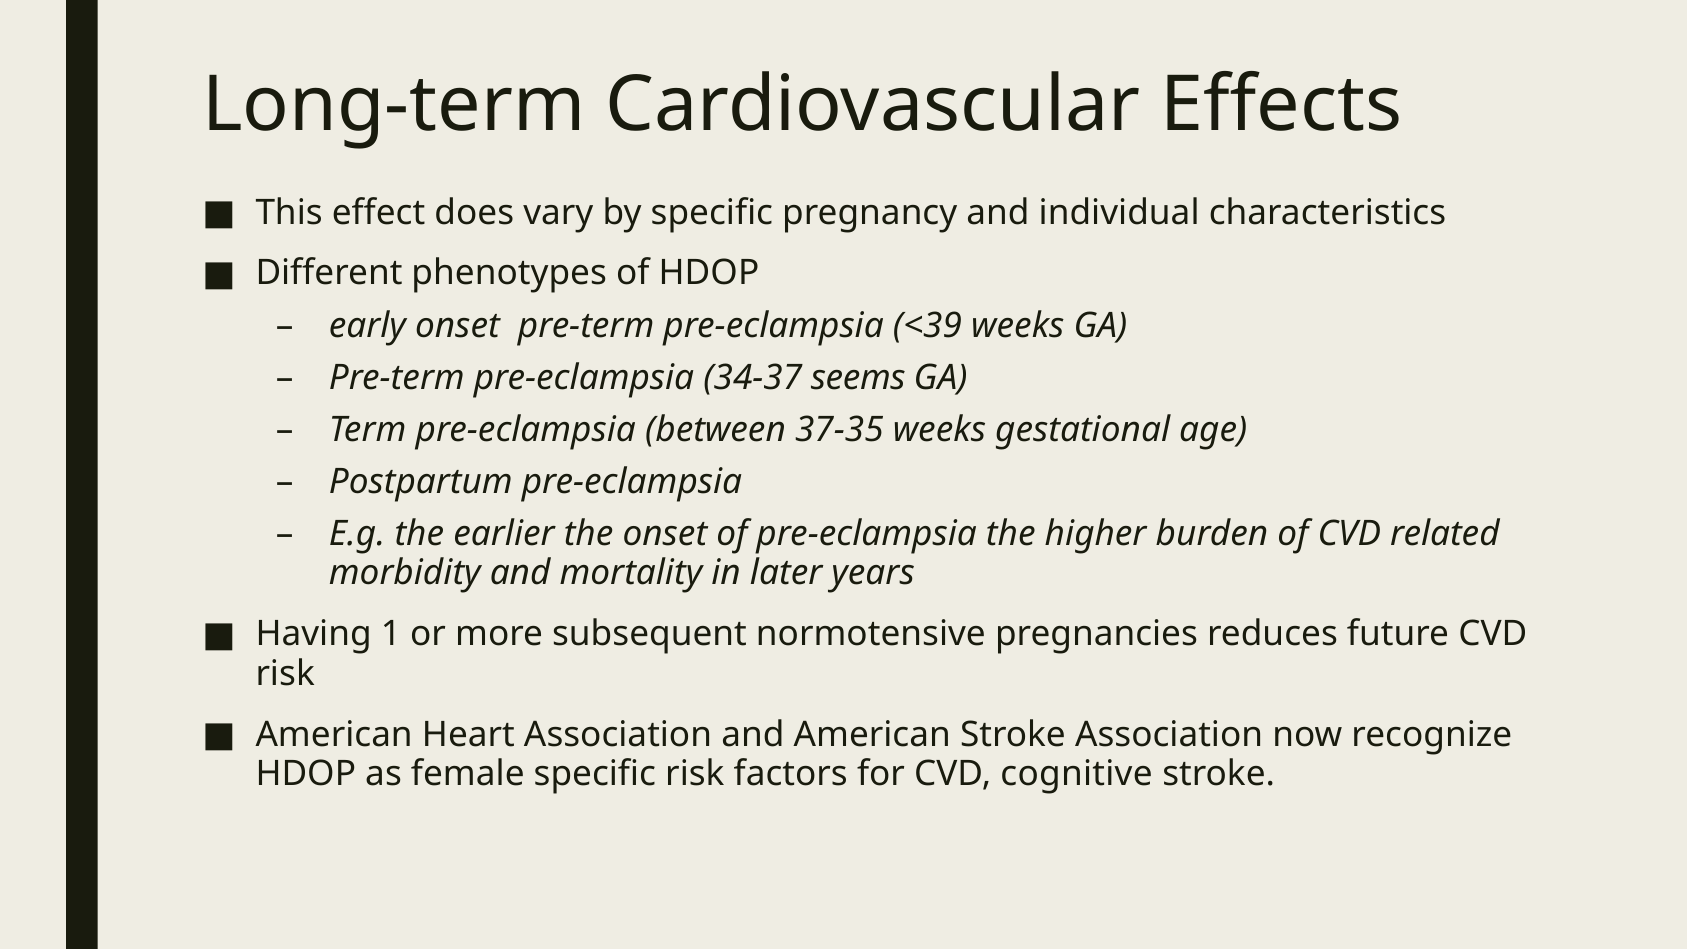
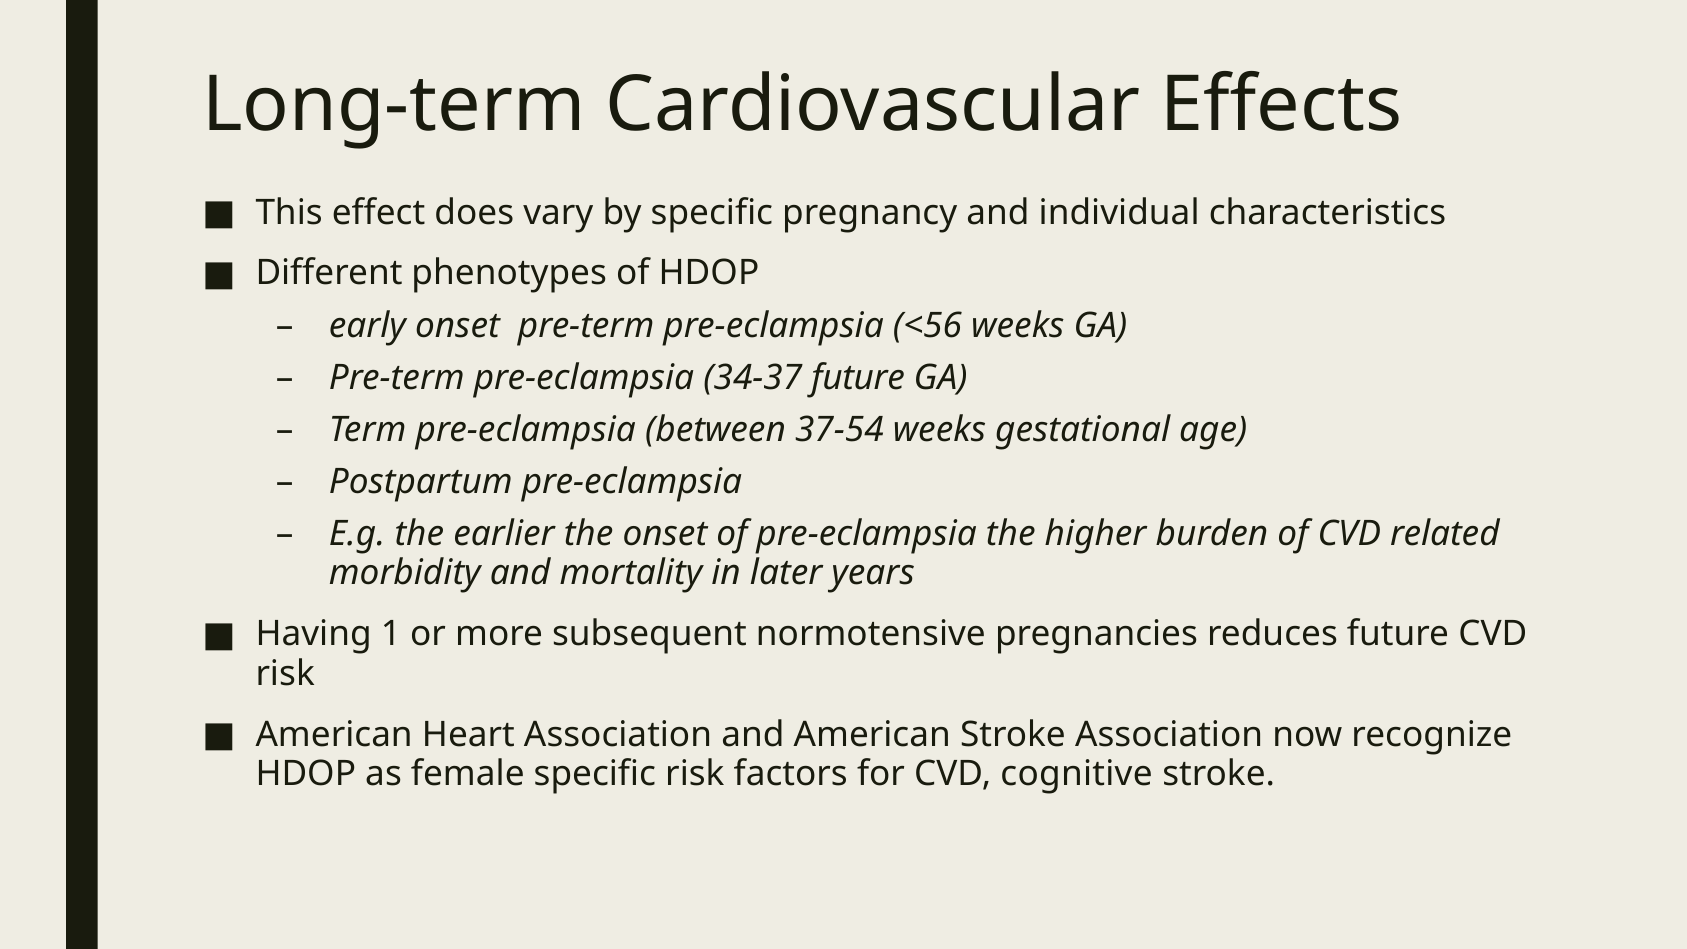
<39: <39 -> <56
34-37 seems: seems -> future
37-35: 37-35 -> 37-54
